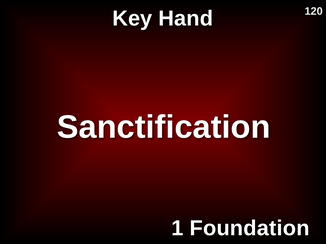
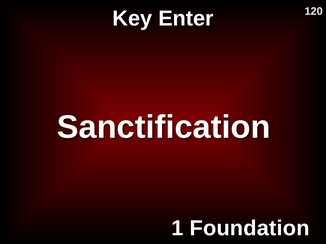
Hand: Hand -> Enter
